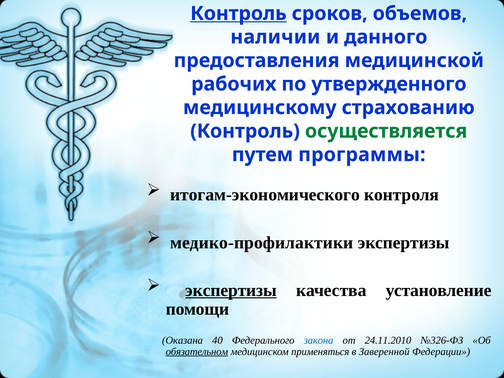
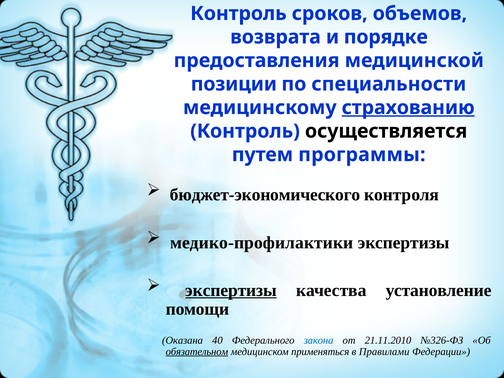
Контроль at (238, 13) underline: present -> none
наличии: наличии -> возврата
данного: данного -> порядке
рабочих: рабочих -> позиции
утвержденного: утвержденного -> специальности
страхованию underline: none -> present
осуществляется colour: green -> black
итогам-экономического: итогам-экономического -> бюджет-экономического
24.11.2010: 24.11.2010 -> 21.11.2010
Заверенной: Заверенной -> Правилами
